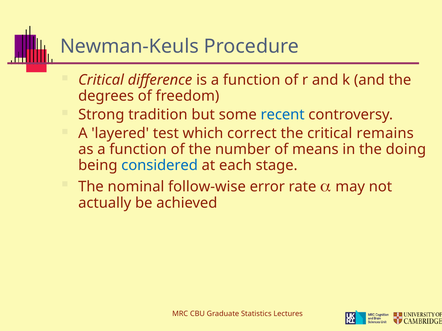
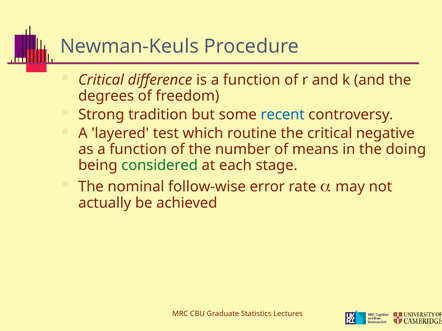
correct: correct -> routine
remains: remains -> negative
considered colour: blue -> green
